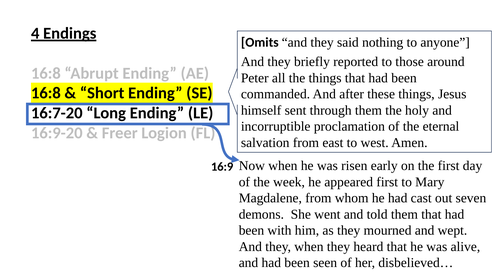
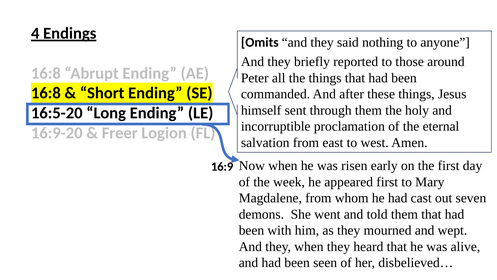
16:7-20: 16:7-20 -> 16:5-20
